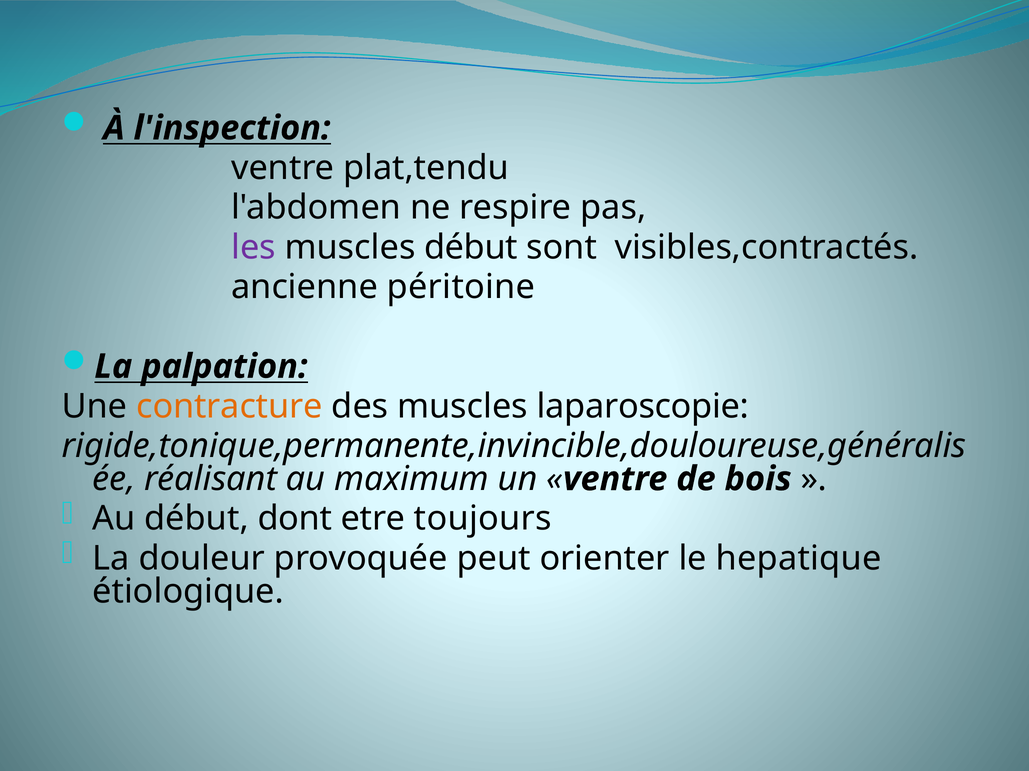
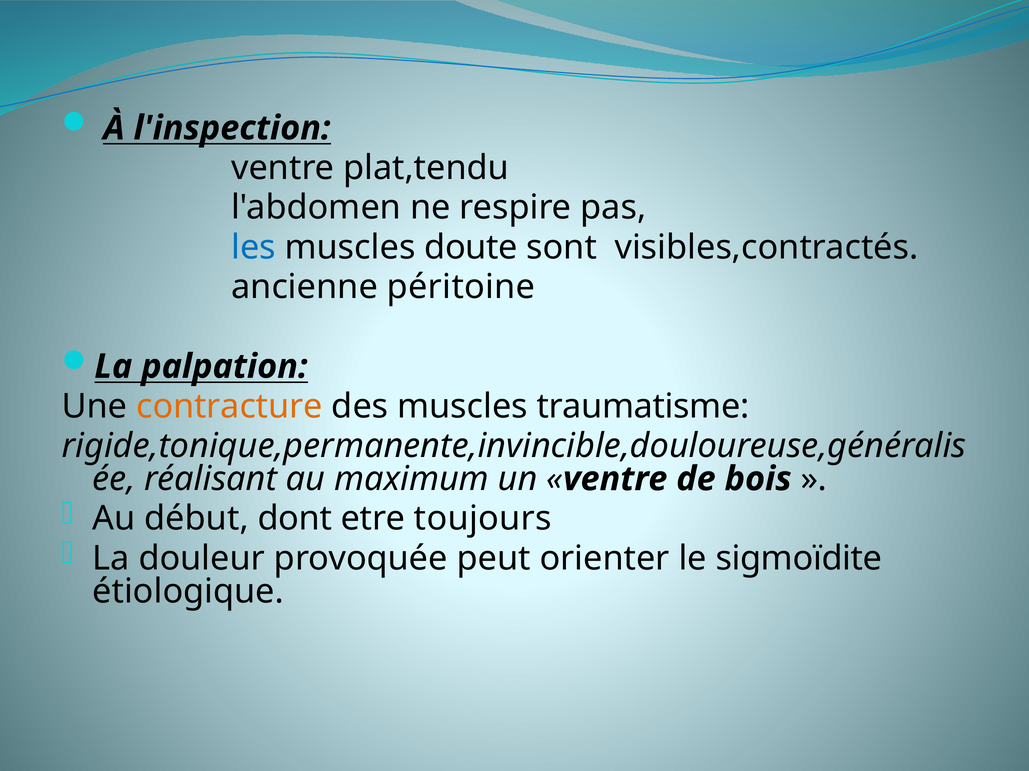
les colour: purple -> blue
muscles début: début -> doute
laparoscopie: laparoscopie -> traumatisme
hepatique: hepatique -> sigmoïdite
